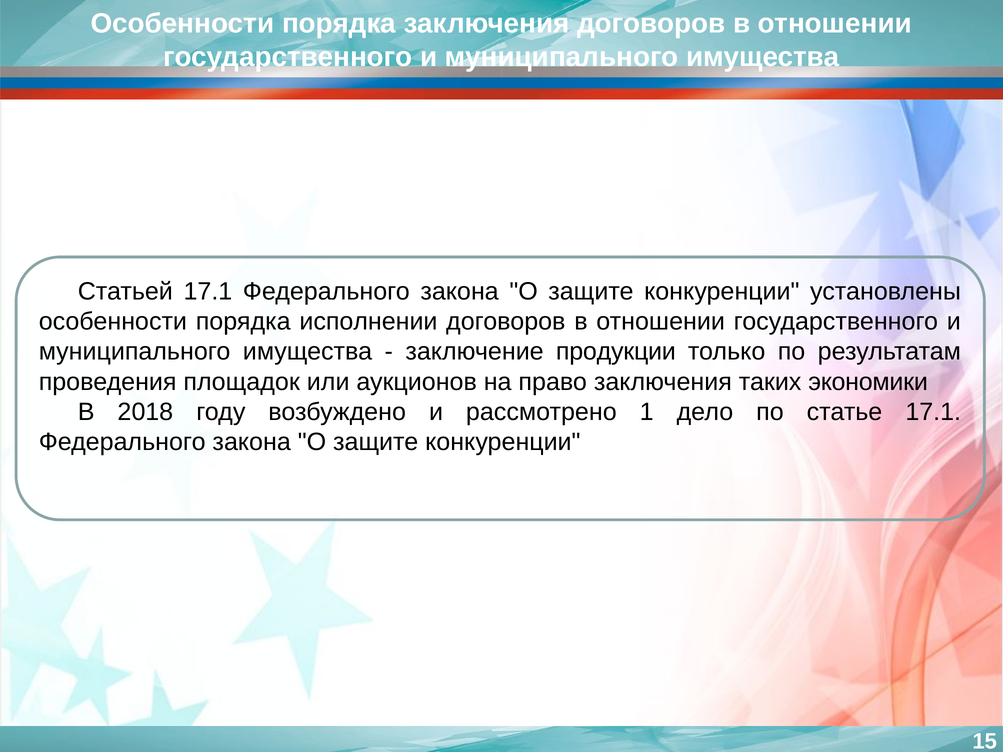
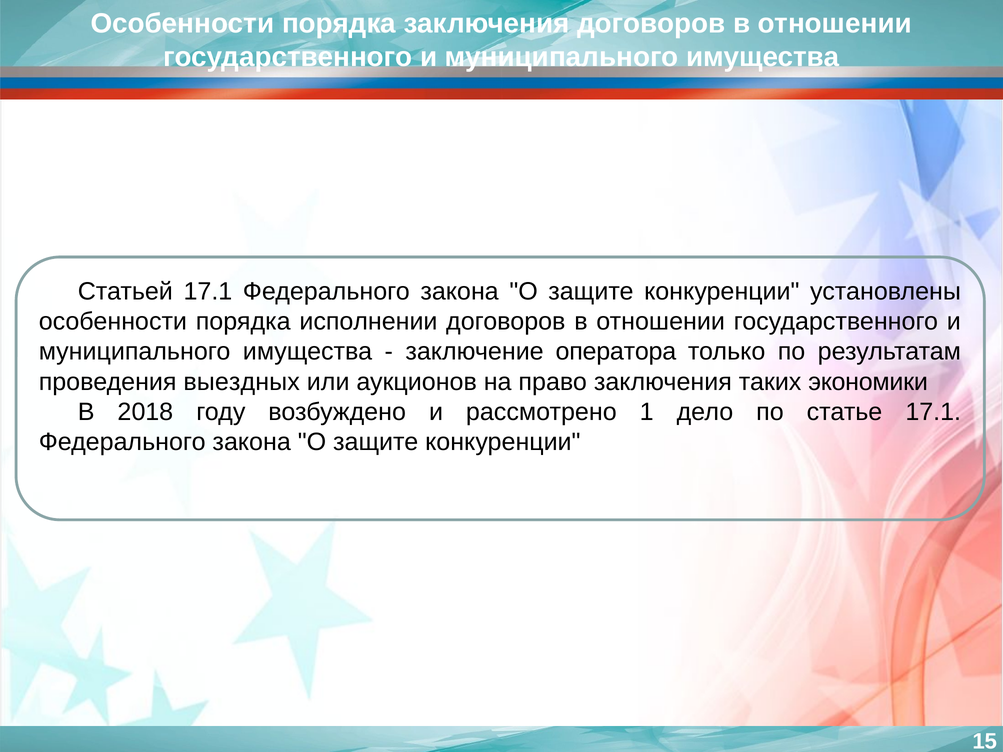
продукции: продукции -> оператора
площадок: площадок -> выездных
